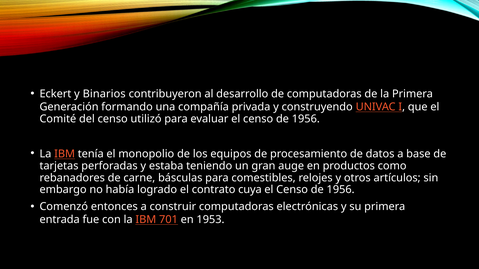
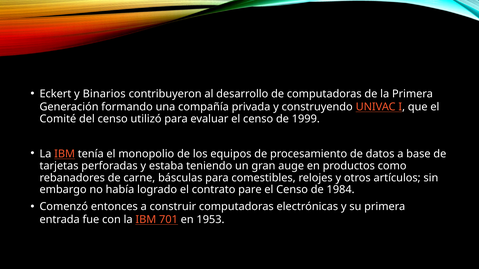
1956 at (306, 119): 1956 -> 1999
cuya: cuya -> pare
1956 at (341, 190): 1956 -> 1984
